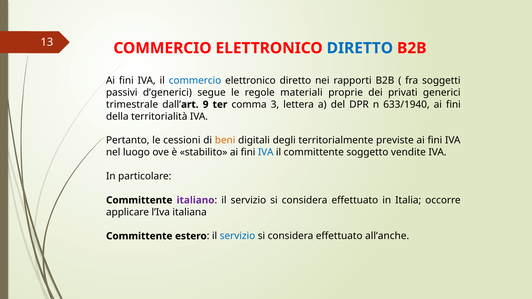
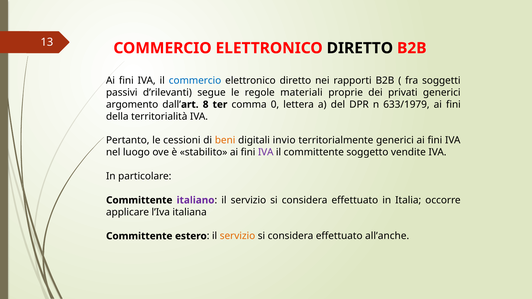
DIRETTO at (360, 48) colour: blue -> black
d’generici: d’generici -> d’rilevanti
trimestrale: trimestrale -> argomento
9: 9 -> 8
3: 3 -> 0
633/1940: 633/1940 -> 633/1979
degli: degli -> invio
territorialmente previste: previste -> generici
IVA at (266, 152) colour: blue -> purple
servizio at (237, 236) colour: blue -> orange
